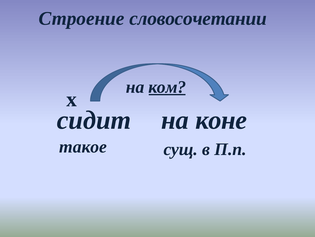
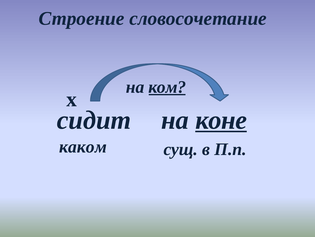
словосочетании: словосочетании -> словосочетание
коне underline: none -> present
такое: такое -> каком
